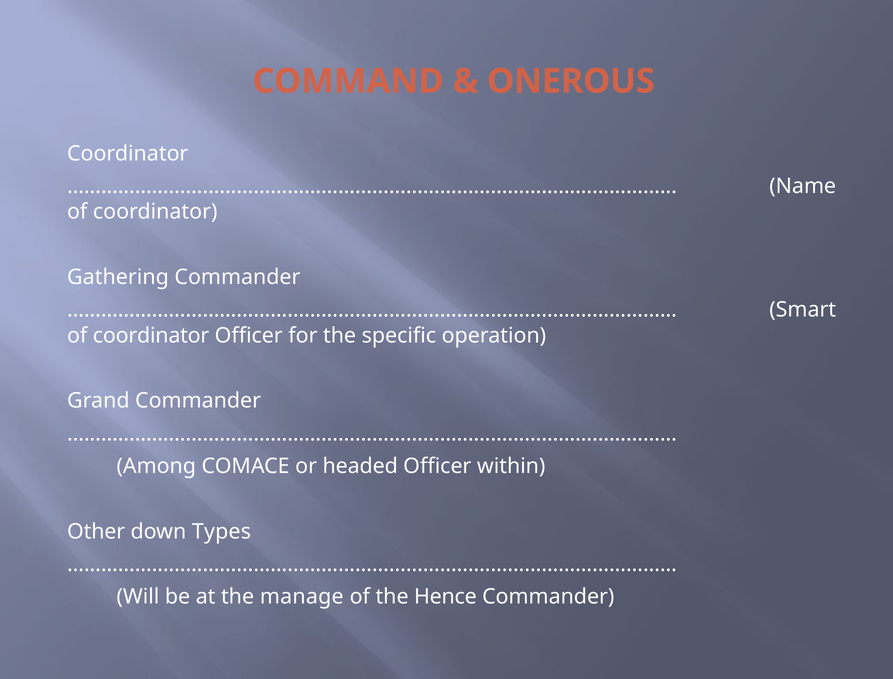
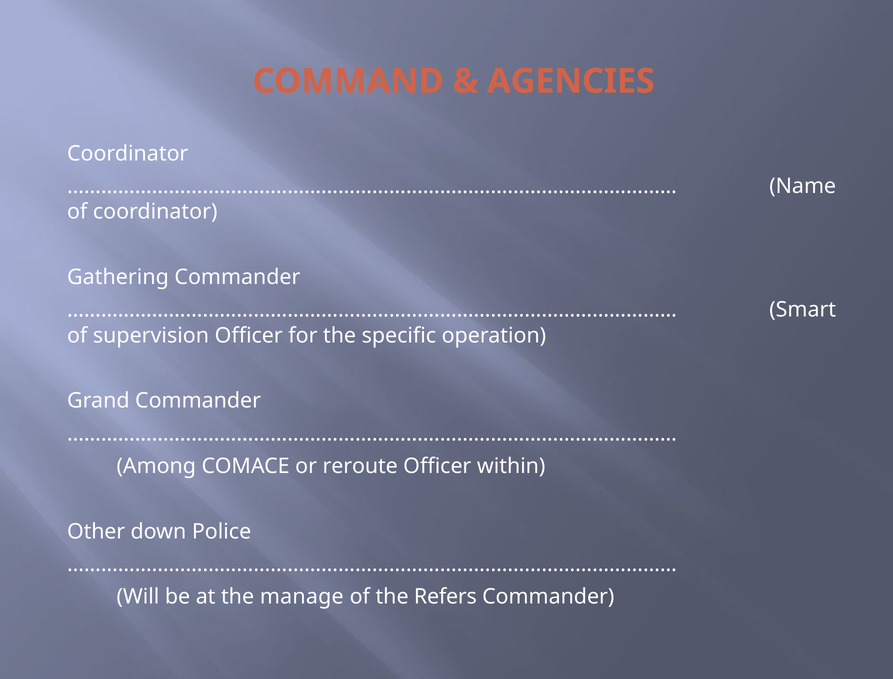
ONEROUS: ONEROUS -> AGENCIES
coordinator at (151, 335): coordinator -> supervision
headed: headed -> reroute
Types: Types -> Police
Hence: Hence -> Refers
